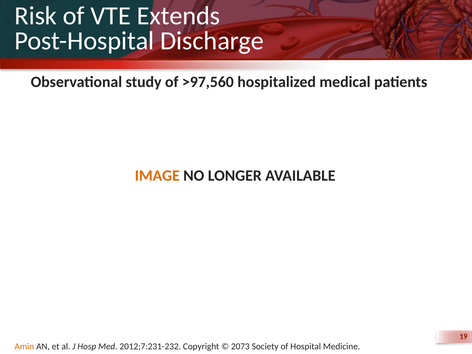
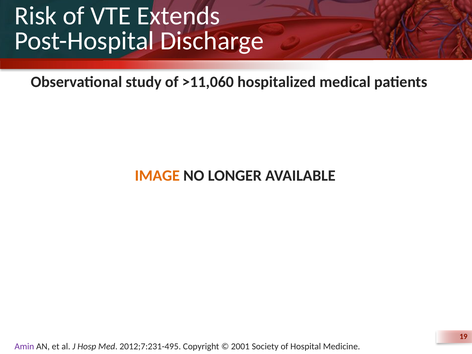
>97,560: >97,560 -> >11,060
Amin colour: orange -> purple
2012;7:231-232: 2012;7:231-232 -> 2012;7:231-495
2073: 2073 -> 2001
